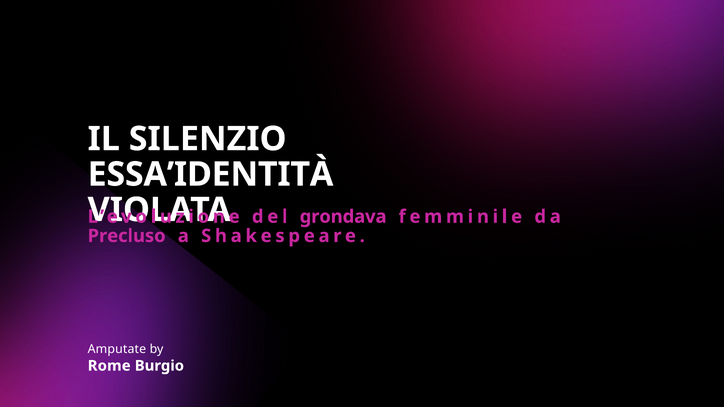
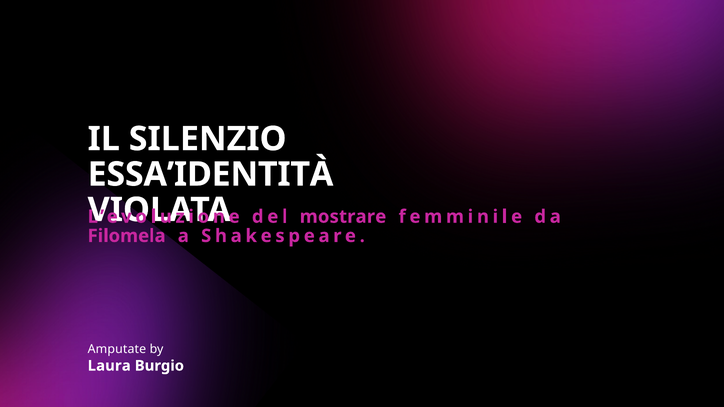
grondava: grondava -> mostrare
Precluso: Precluso -> Filomela
Rome: Rome -> Laura
